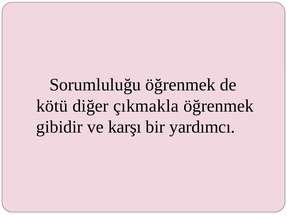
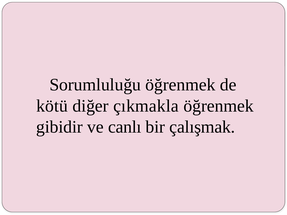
karşı: karşı -> canlı
yardımcı: yardımcı -> çalışmak
